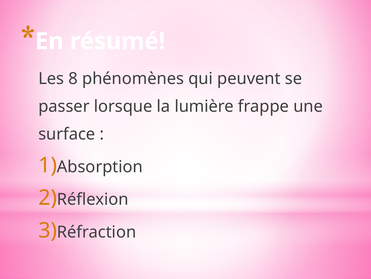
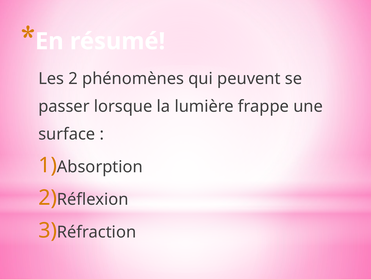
Les 8: 8 -> 2
